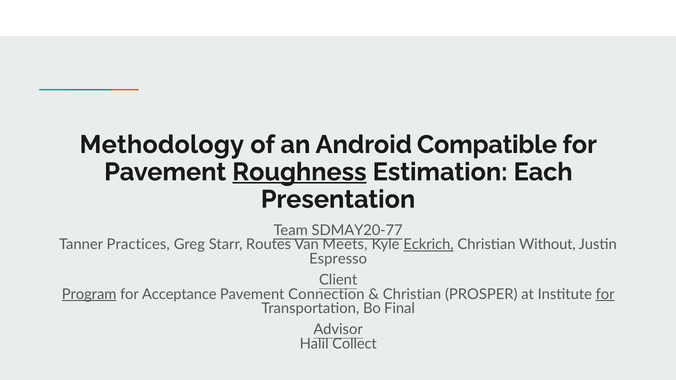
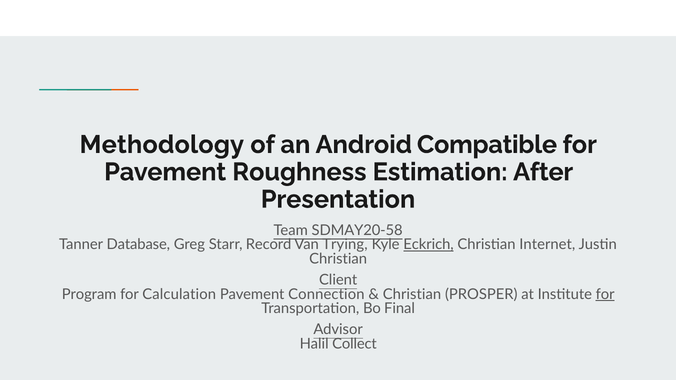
Roughness underline: present -> none
Each: Each -> After
SDMAY20-77: SDMAY20-77 -> SDMAY20-58
Practices: Practices -> Database
Routes: Routes -> Record
Meets: Meets -> Trying
Without: Without -> Internet
Espresso at (338, 259): Espresso -> Christian
Program underline: present -> none
Acceptance: Acceptance -> Calculation
